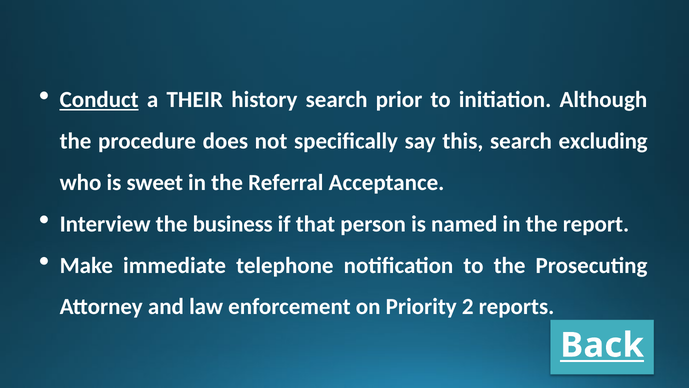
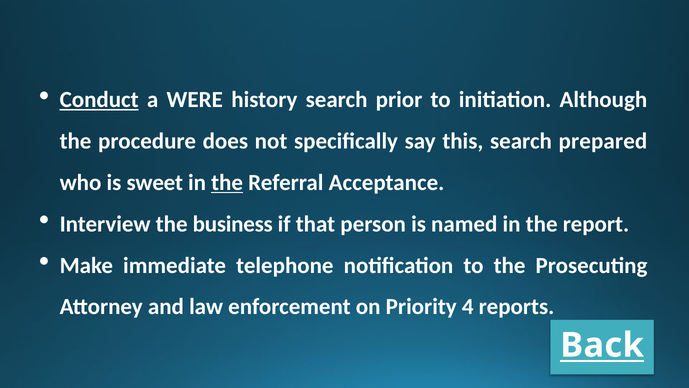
THEIR: THEIR -> WERE
excluding: excluding -> prepared
the at (227, 182) underline: none -> present
2: 2 -> 4
